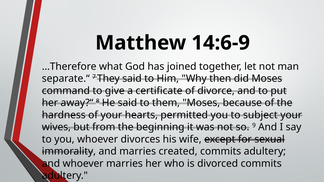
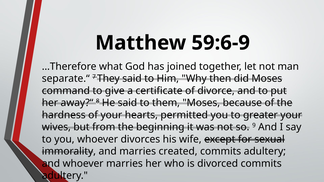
14:6-9: 14:6-9 -> 59:6-9
subject: subject -> greater
